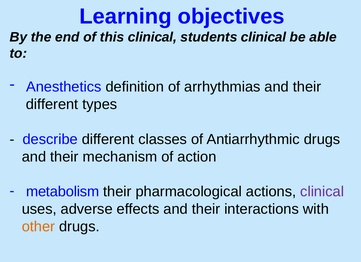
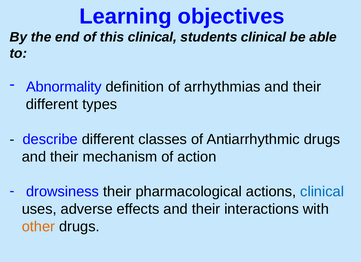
Anesthetics: Anesthetics -> Abnormality
metabolism: metabolism -> drowsiness
clinical at (322, 192) colour: purple -> blue
